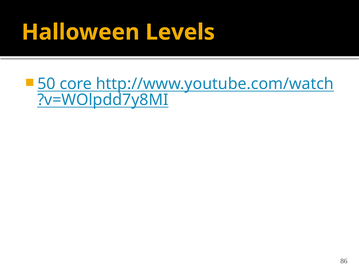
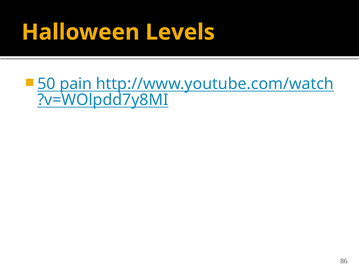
core: core -> pain
